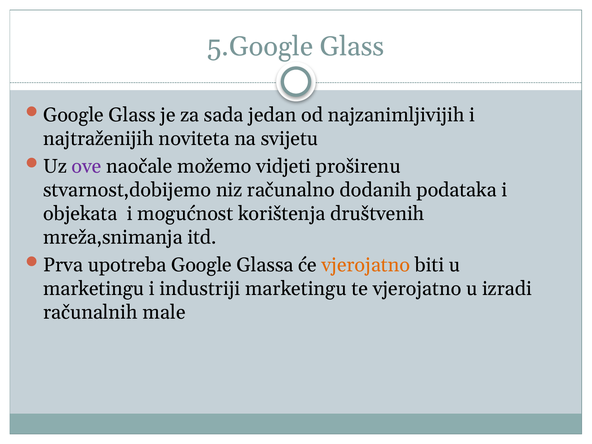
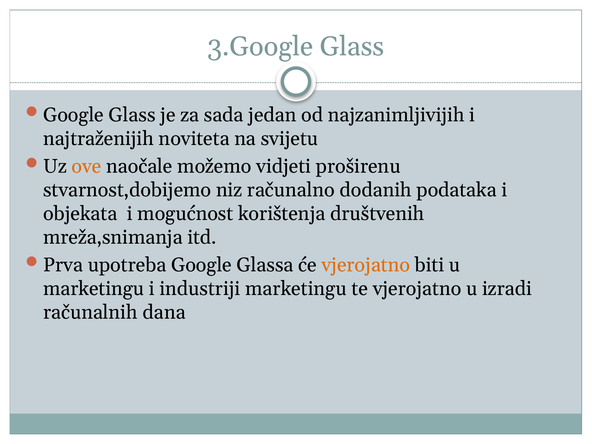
5.Google: 5.Google -> 3.Google
ove colour: purple -> orange
male: male -> dana
